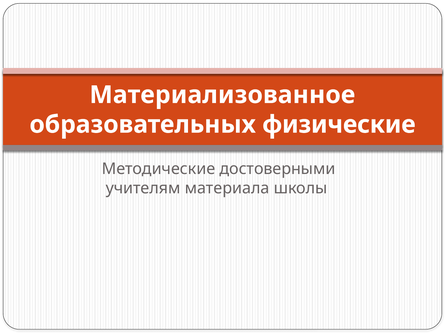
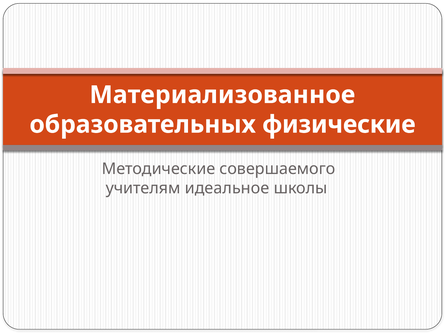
достоверными: достоверными -> совершаемого
материала: материала -> идеальное
